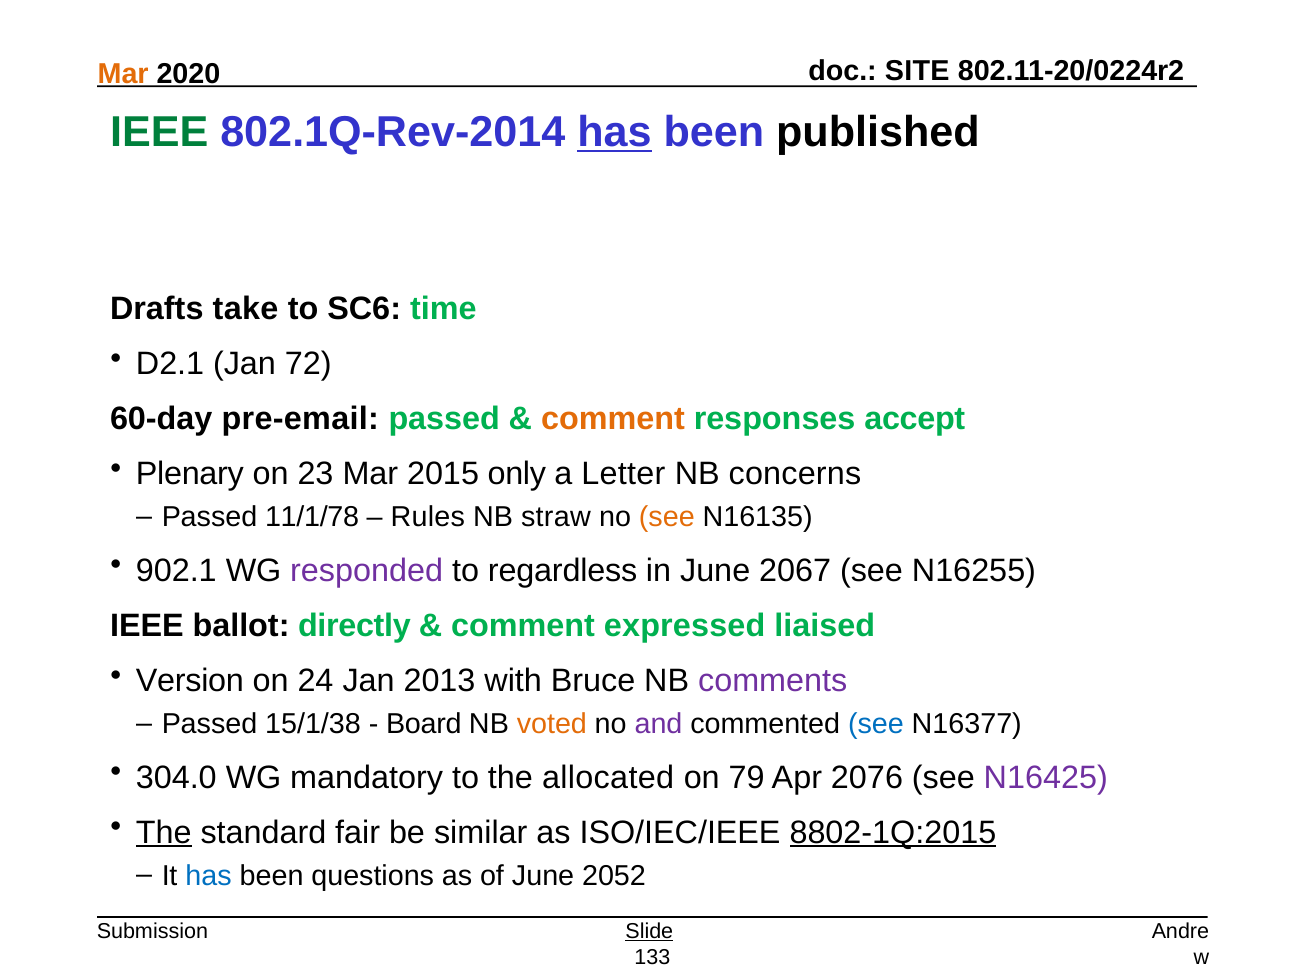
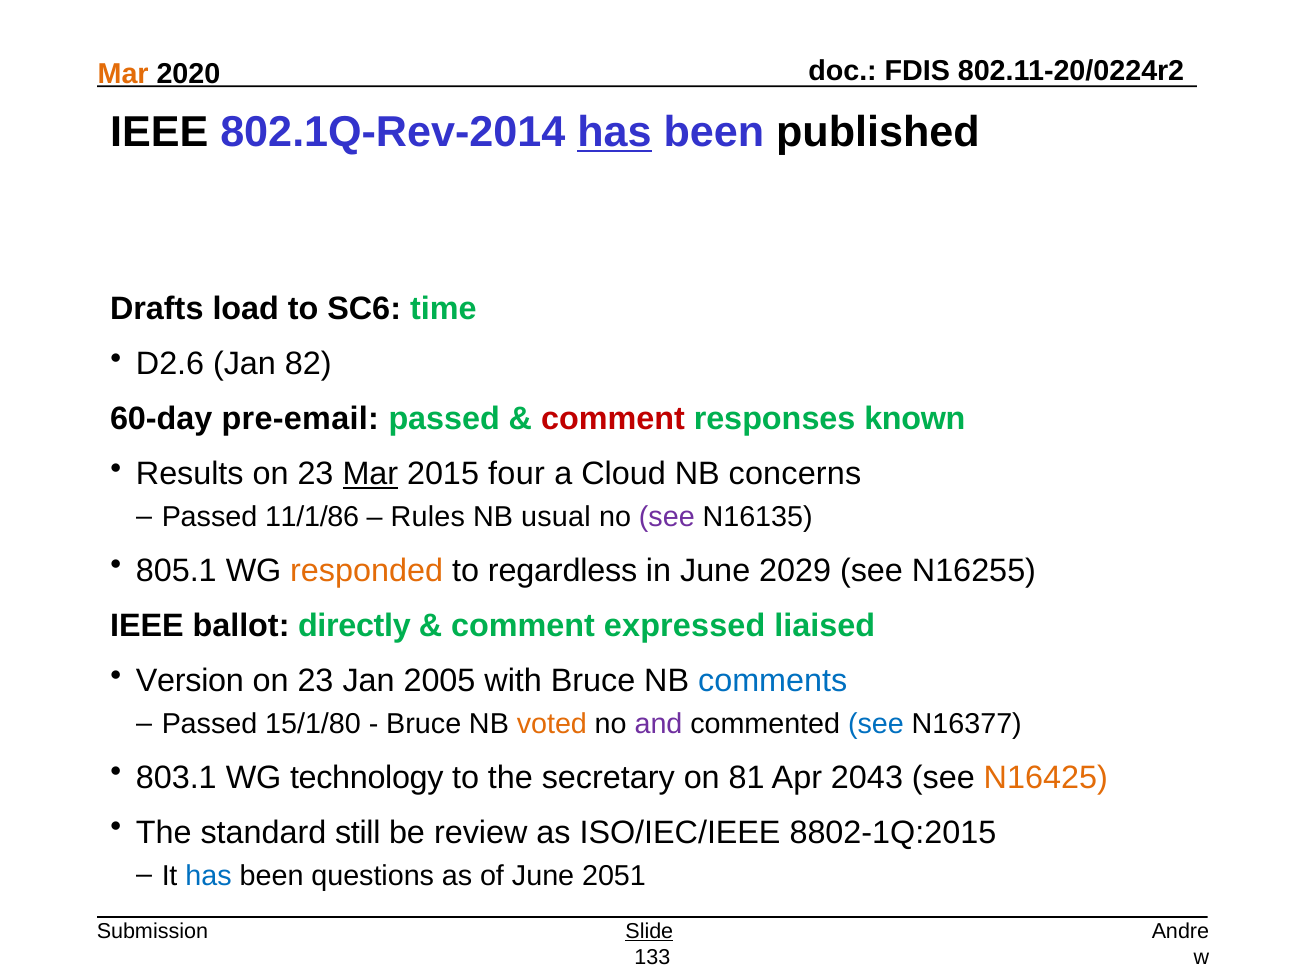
SITE: SITE -> FDIS
IEEE at (159, 132) colour: green -> black
take: take -> load
D2.1: D2.1 -> D2.6
72: 72 -> 82
comment at (613, 419) colour: orange -> red
accept: accept -> known
Plenary: Plenary -> Results
Mar at (370, 474) underline: none -> present
only: only -> four
Letter: Letter -> Cloud
11/1/78: 11/1/78 -> 11/1/86
straw: straw -> usual
see at (667, 517) colour: orange -> purple
902.1: 902.1 -> 805.1
responded colour: purple -> orange
2067: 2067 -> 2029
24 at (316, 680): 24 -> 23
2013: 2013 -> 2005
comments colour: purple -> blue
15/1/38: 15/1/38 -> 15/1/80
Board at (424, 724): Board -> Bruce
304.0: 304.0 -> 803.1
mandatory: mandatory -> technology
allocated: allocated -> secretary
79: 79 -> 81
2076: 2076 -> 2043
N16425 colour: purple -> orange
The at (164, 832) underline: present -> none
fair: fair -> still
similar: similar -> review
8802-1Q:2015 underline: present -> none
2052: 2052 -> 2051
